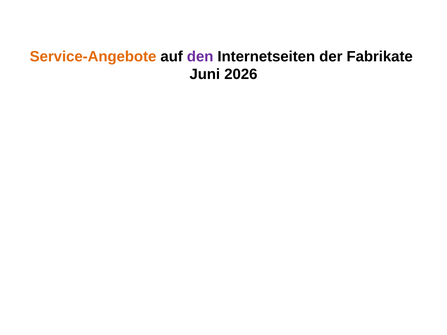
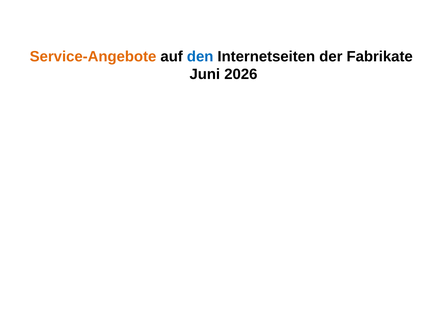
den colour: purple -> blue
